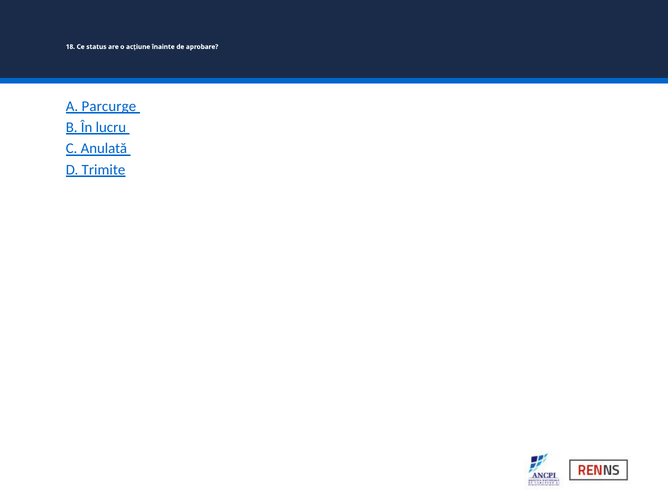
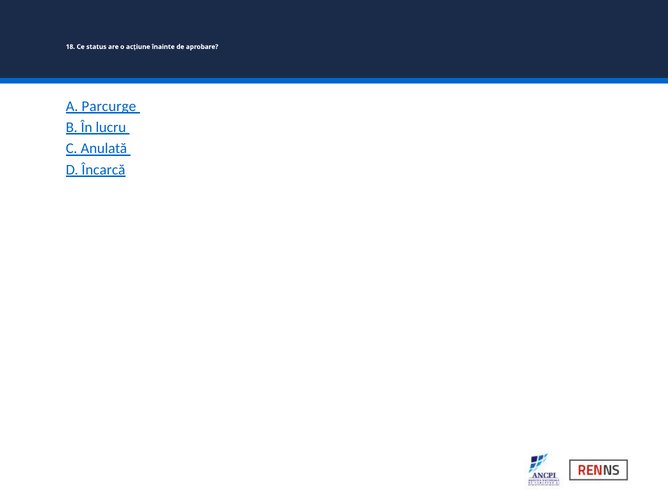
Trimite: Trimite -> Încarcă
